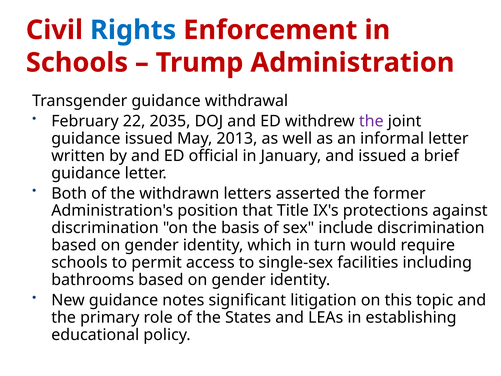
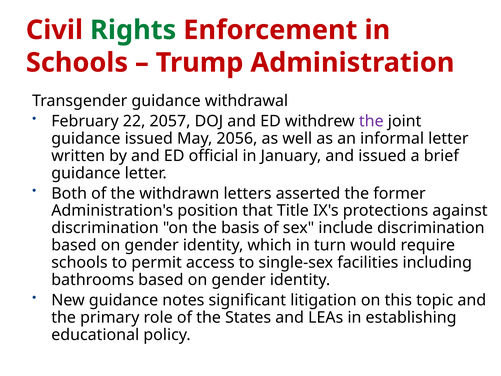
Rights colour: blue -> green
2035: 2035 -> 2057
2013: 2013 -> 2056
